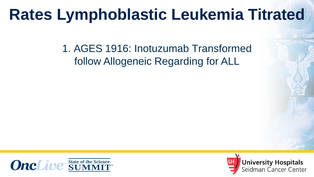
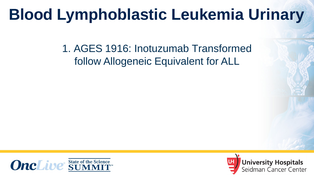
Rates: Rates -> Blood
Titrated: Titrated -> Urinary
Regarding: Regarding -> Equivalent
